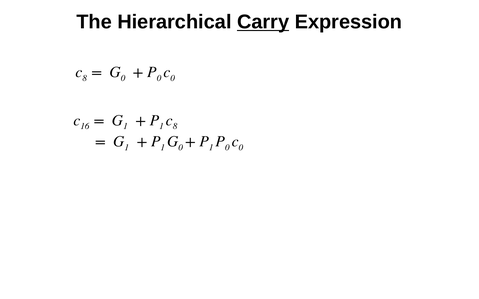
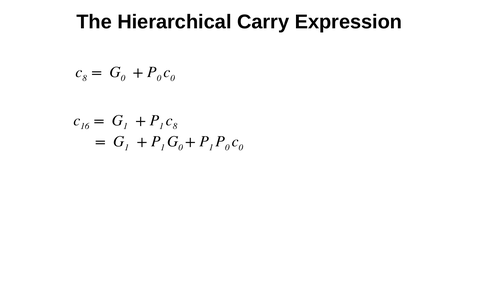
Carry underline: present -> none
